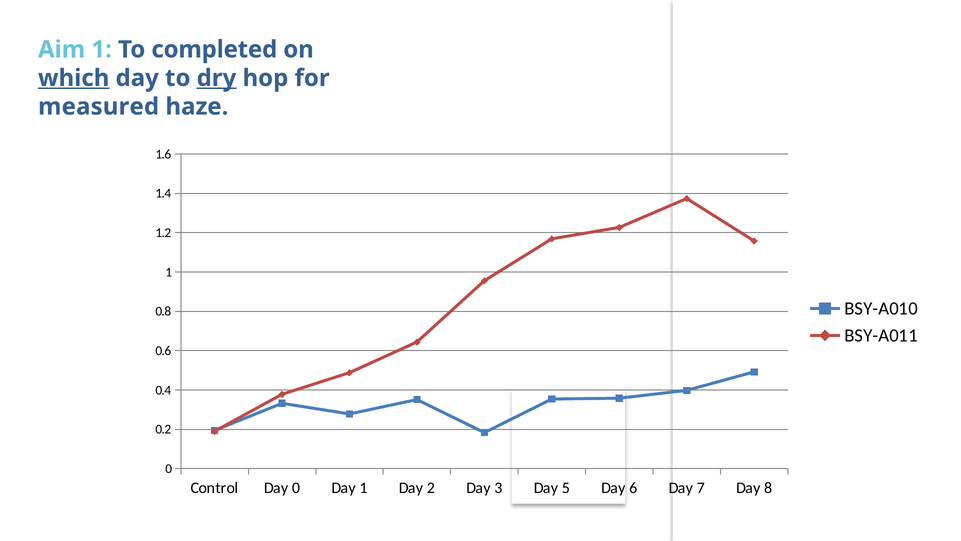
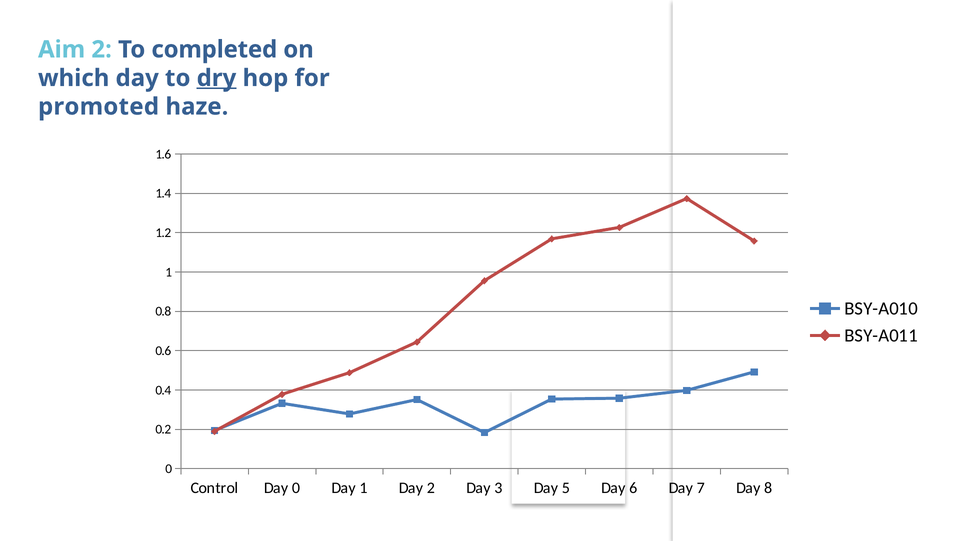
Aim 1: 1 -> 2
which underline: present -> none
measured: measured -> promoted
